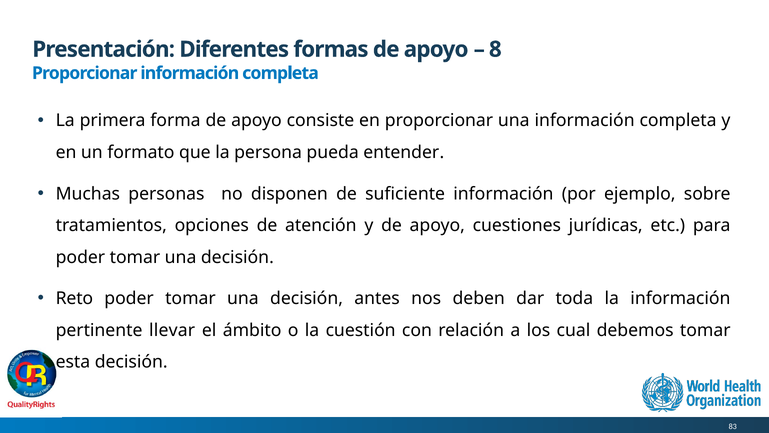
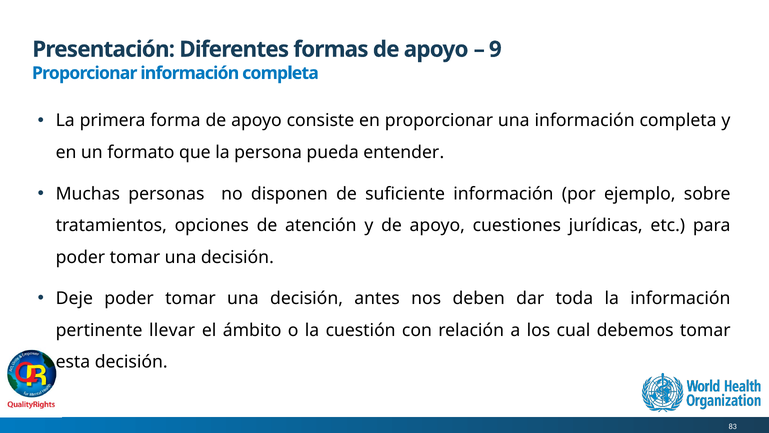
8: 8 -> 9
Reto: Reto -> Deje
